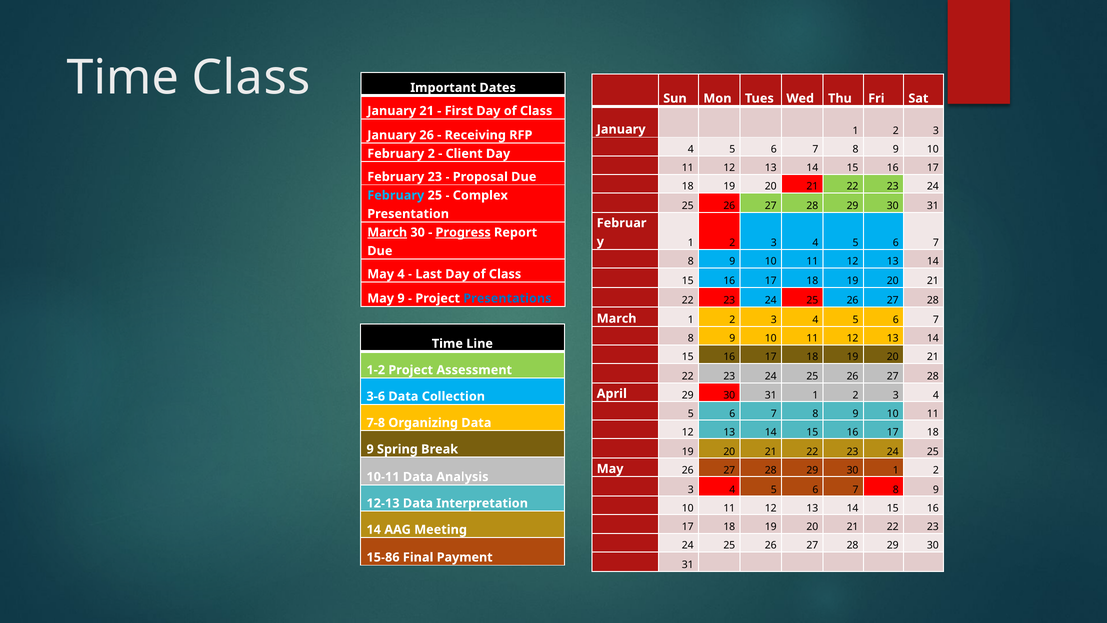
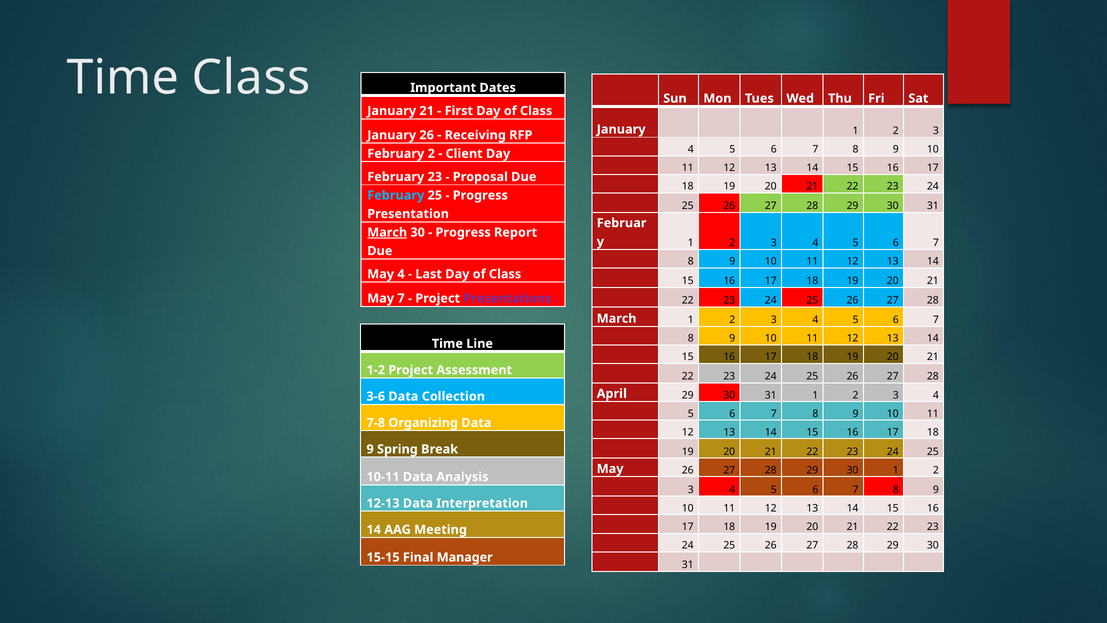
Complex at (480, 195): Complex -> Progress
Progress at (463, 232) underline: present -> none
May 9: 9 -> 7
Presentations colour: blue -> purple
15-86: 15-86 -> 15-15
Payment: Payment -> Manager
